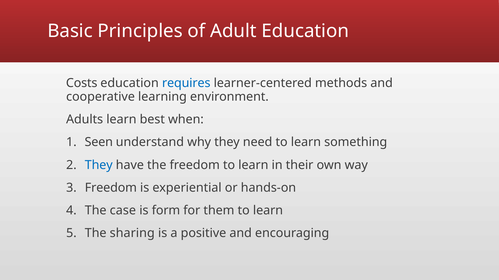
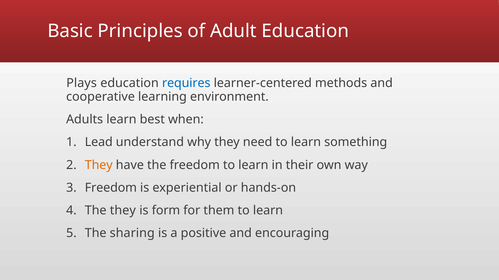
Costs: Costs -> Plays
Seen: Seen -> Lead
They at (99, 165) colour: blue -> orange
The case: case -> they
